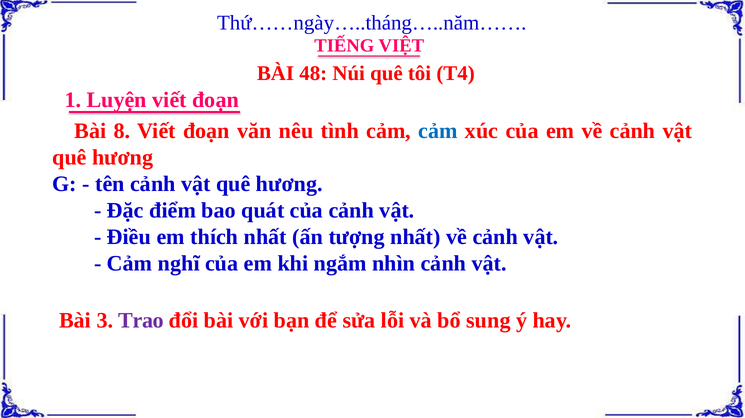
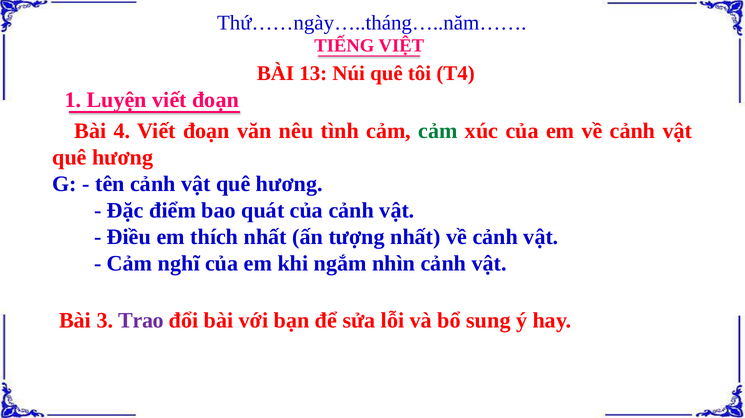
48: 48 -> 13
8: 8 -> 4
cảm at (438, 131) colour: blue -> green
